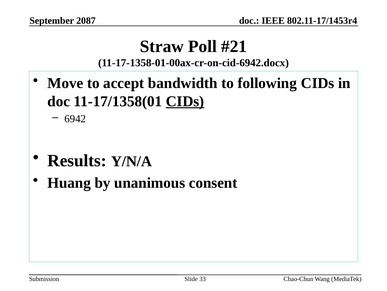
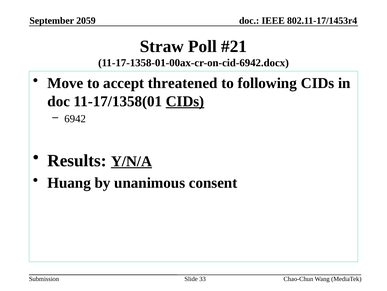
2087: 2087 -> 2059
bandwidth: bandwidth -> threatened
Y/N/A underline: none -> present
